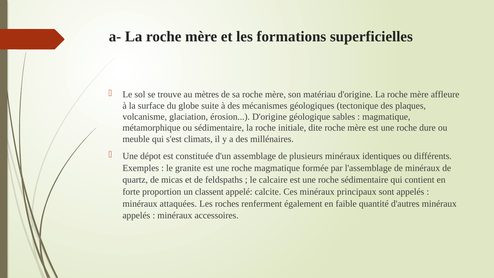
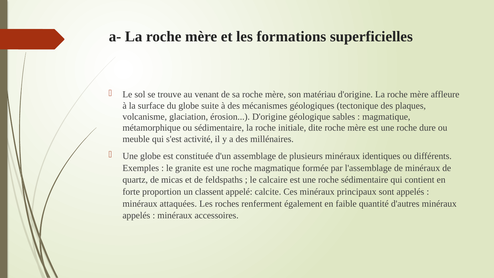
mètres: mètres -> venant
climats: climats -> activité
Une dépot: dépot -> globe
